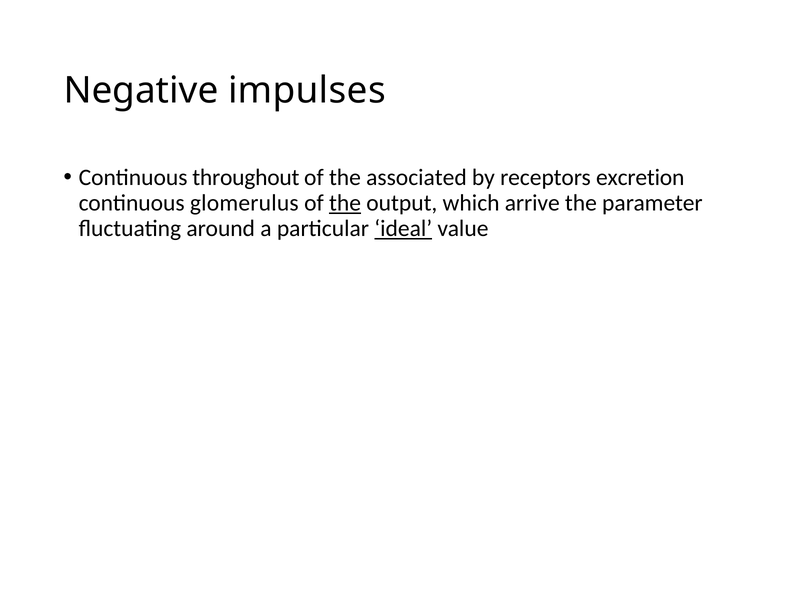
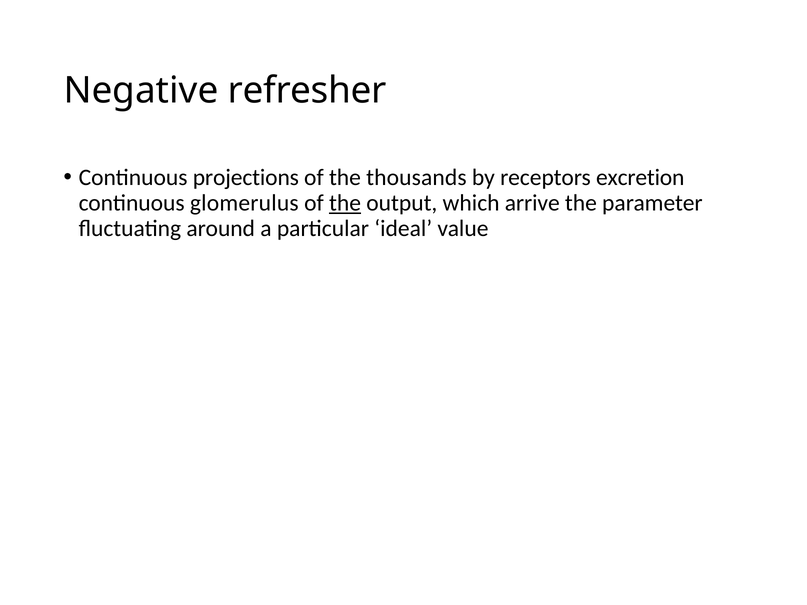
impulses: impulses -> refresher
throughout: throughout -> projections
associated: associated -> thousands
ideal underline: present -> none
